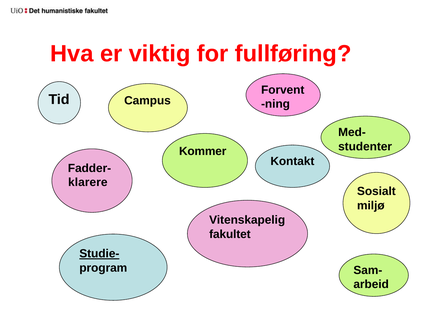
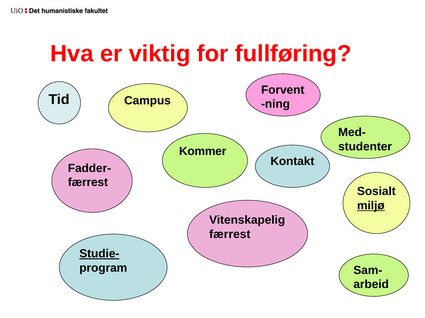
klarere at (88, 183): klarere -> færrest
miljø underline: none -> present
fakultet at (230, 235): fakultet -> færrest
